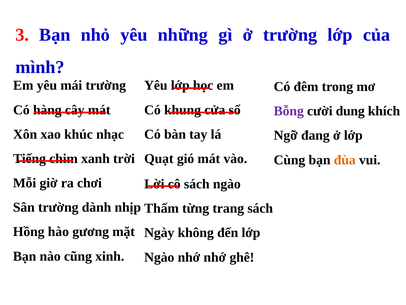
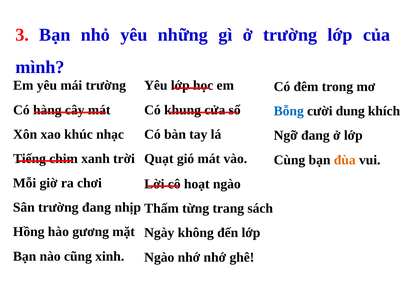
Bỗng colour: purple -> blue
sách at (197, 184): sách -> hoạt
trường dành: dành -> đang
